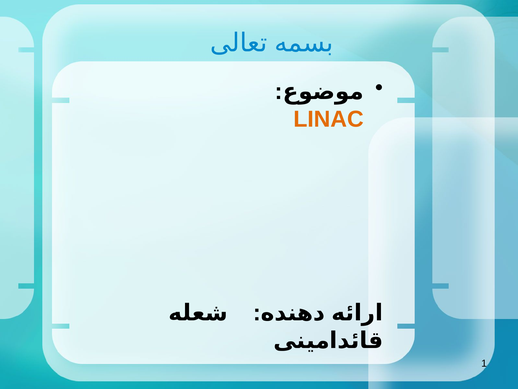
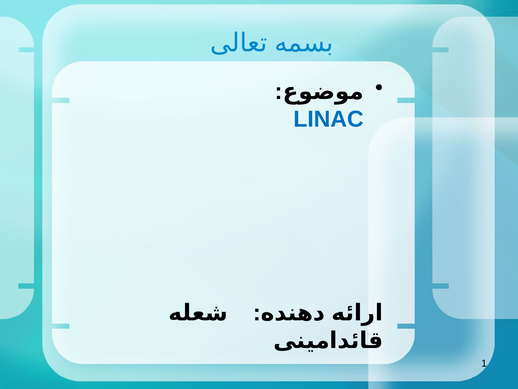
LINAC colour: orange -> blue
